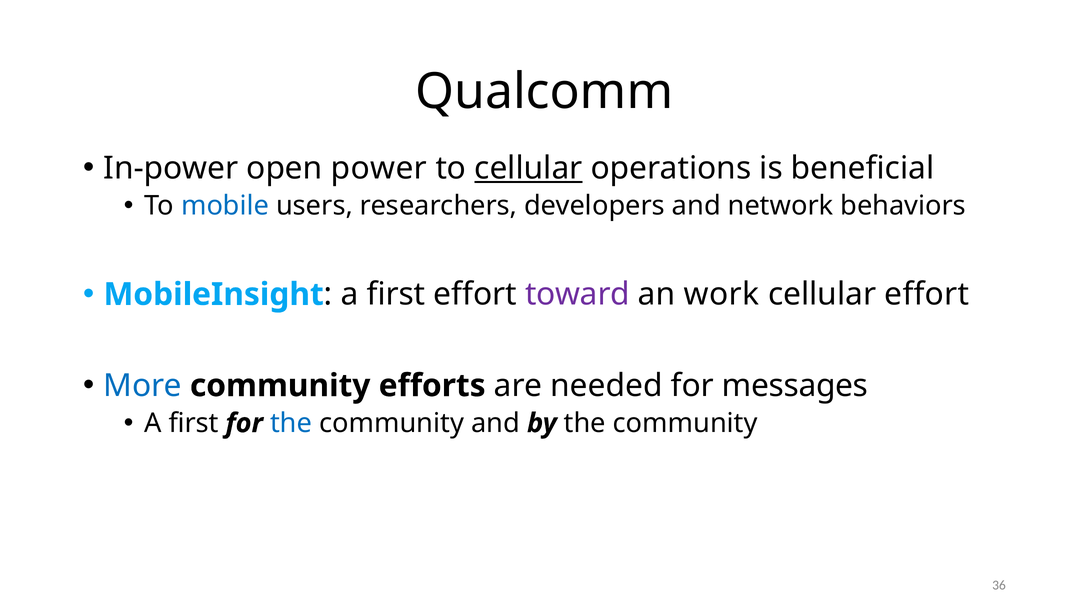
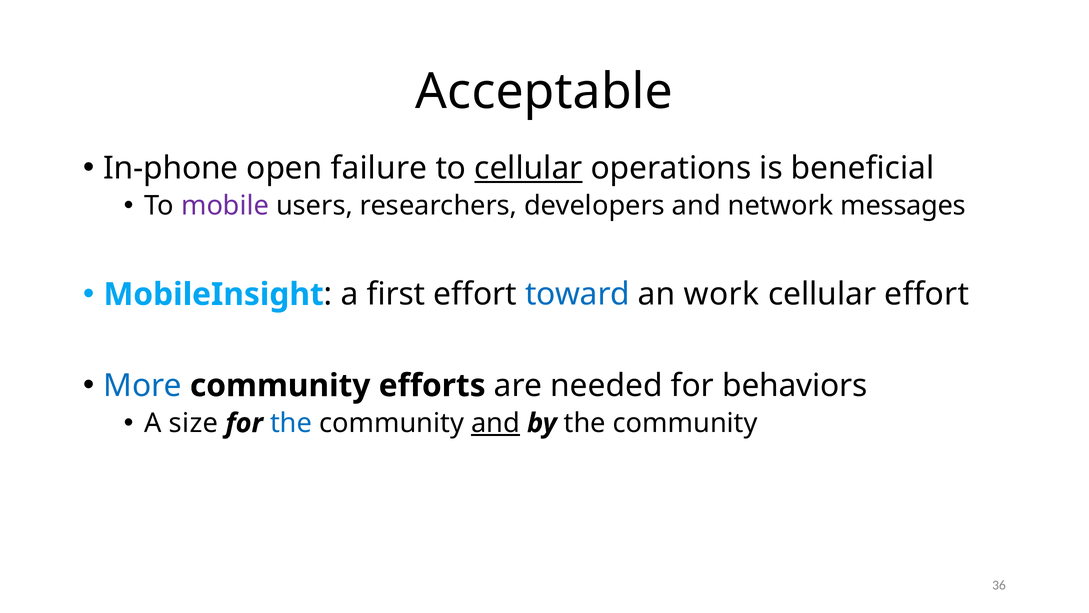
Qualcomm: Qualcomm -> Acceptable
In-power: In-power -> In-phone
power: power -> failure
mobile colour: blue -> purple
behaviors: behaviors -> messages
toward colour: purple -> blue
messages: messages -> behaviors
first at (194, 423): first -> size
and at (495, 423) underline: none -> present
